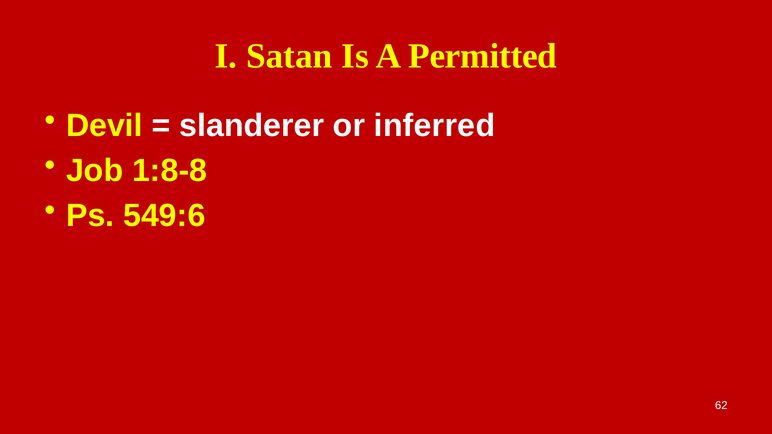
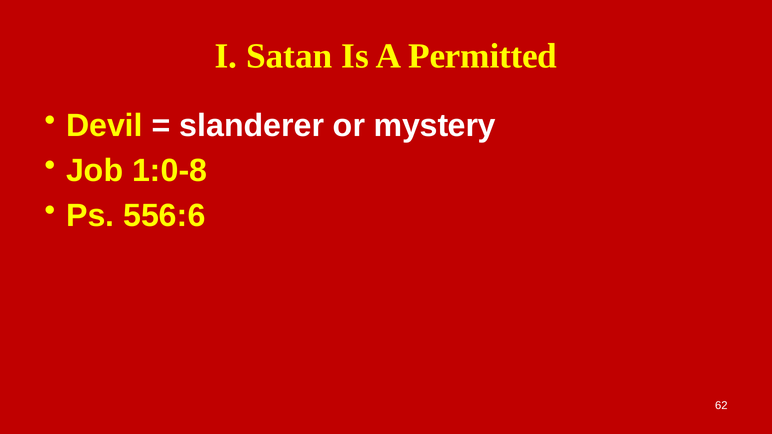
inferred: inferred -> mystery
1:8-8: 1:8-8 -> 1:0-8
549:6: 549:6 -> 556:6
